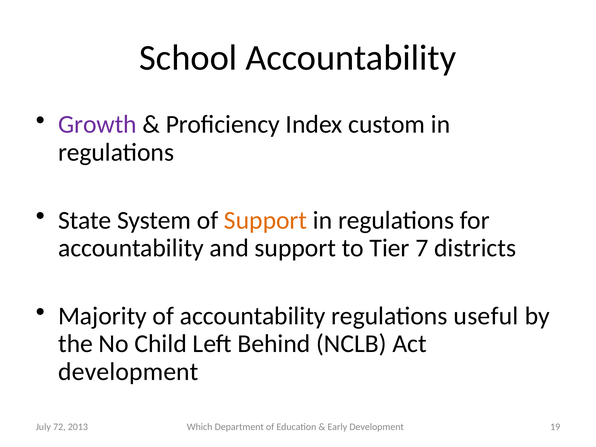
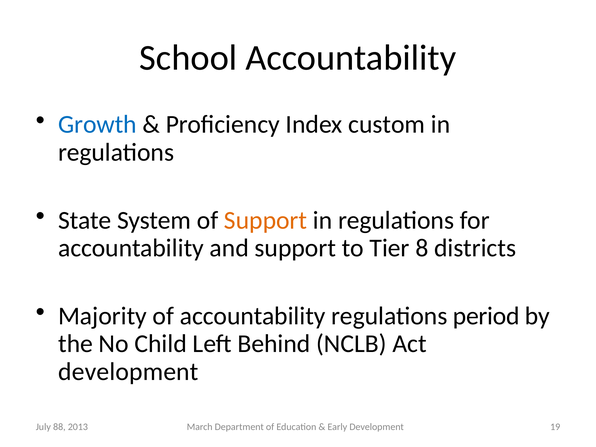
Growth colour: purple -> blue
7: 7 -> 8
useful: useful -> period
Which: Which -> March
72: 72 -> 88
